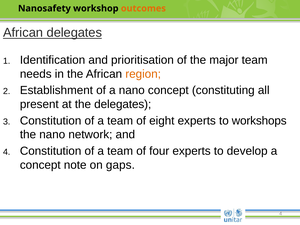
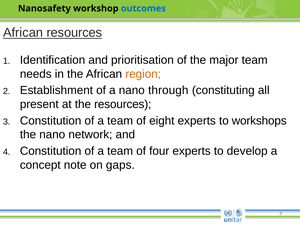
outcomes colour: orange -> blue
African delegates: delegates -> resources
nano concept: concept -> through
the delegates: delegates -> resources
